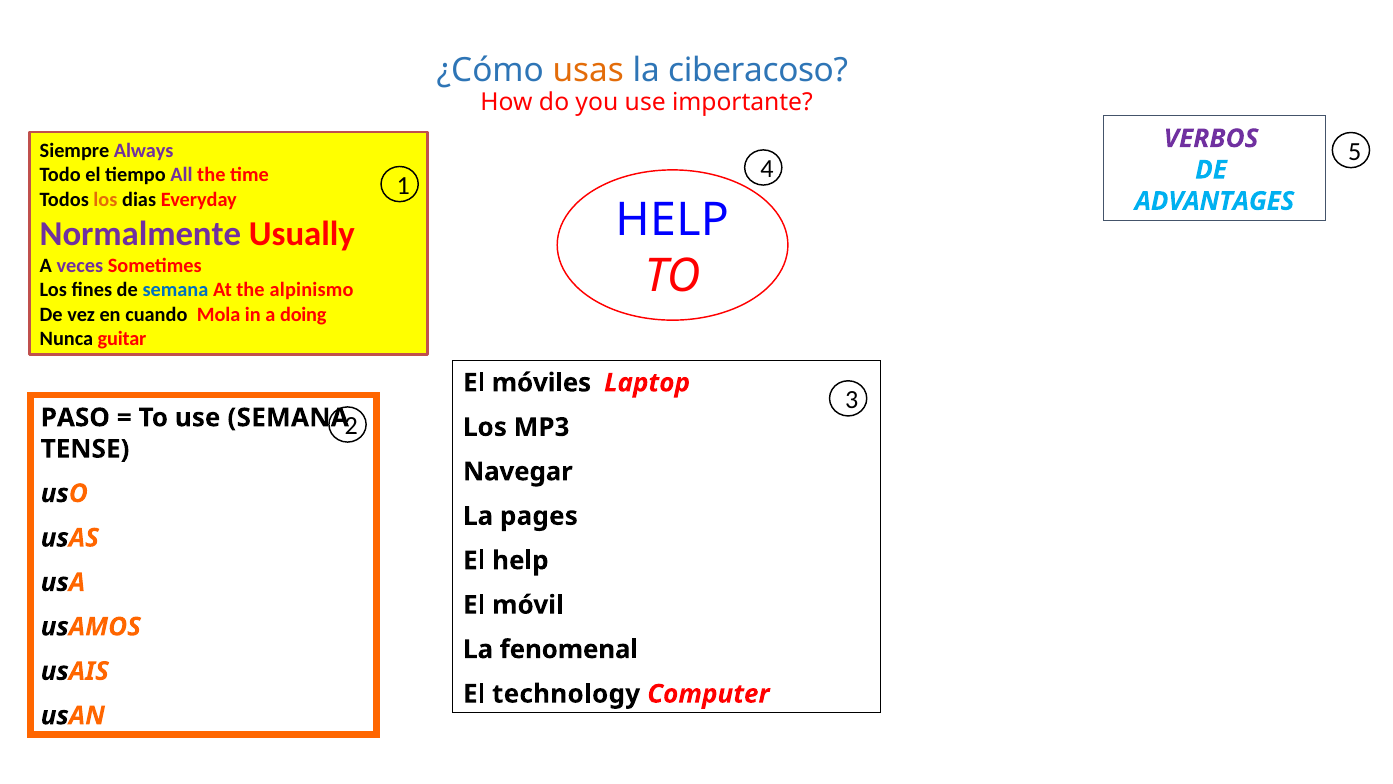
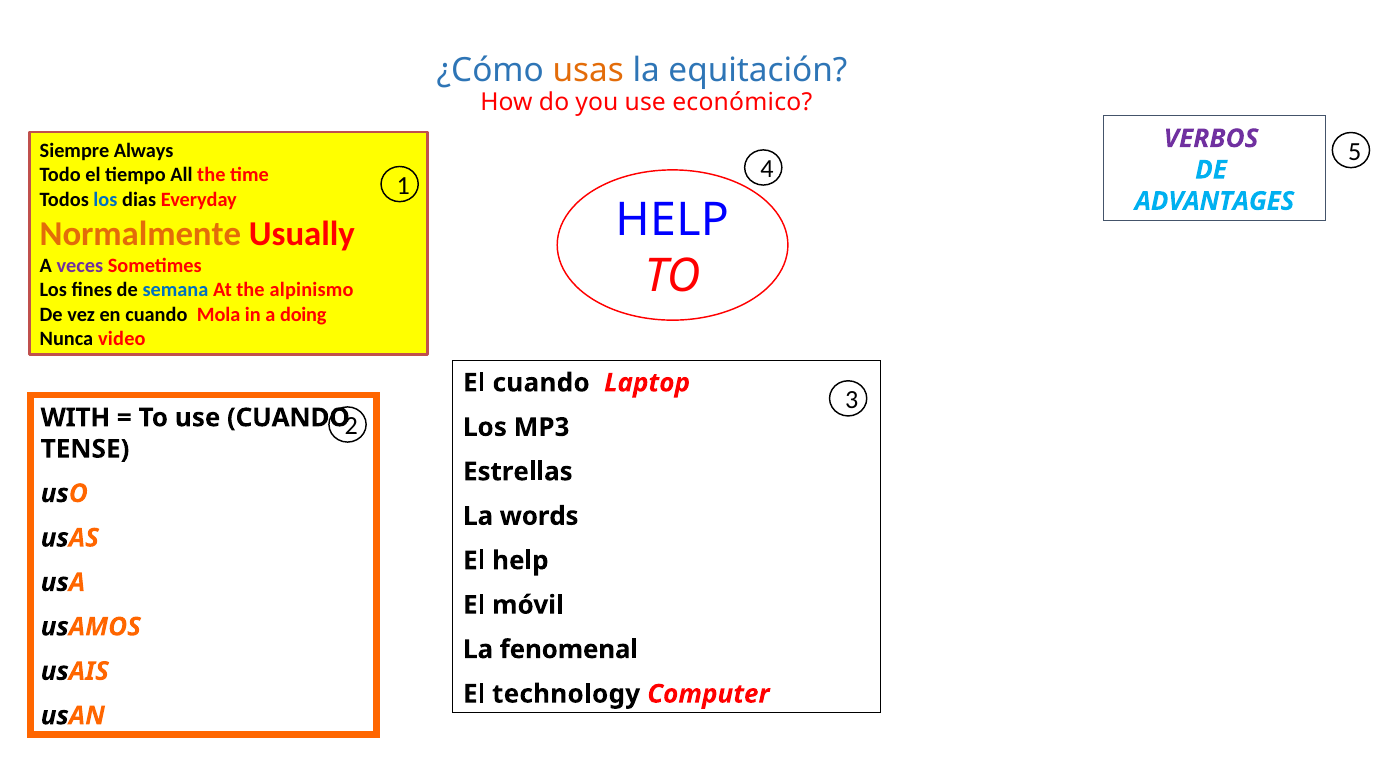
ciberacoso: ciberacoso -> equitación
importante: importante -> económico
Always colour: purple -> black
All colour: purple -> black
los at (105, 199) colour: orange -> blue
Normalmente colour: purple -> orange
guitar: guitar -> video
El móviles: móviles -> cuando
PASO: PASO -> WITH
use SEMANA: SEMANA -> CUANDO
Navegar: Navegar -> Estrellas
pages: pages -> words
